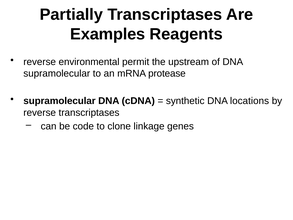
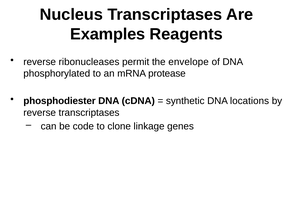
Partially: Partially -> Nucleus
environmental: environmental -> ribonucleases
upstream: upstream -> envelope
supramolecular at (57, 73): supramolecular -> phosphorylated
supramolecular at (59, 101): supramolecular -> phosphodiester
